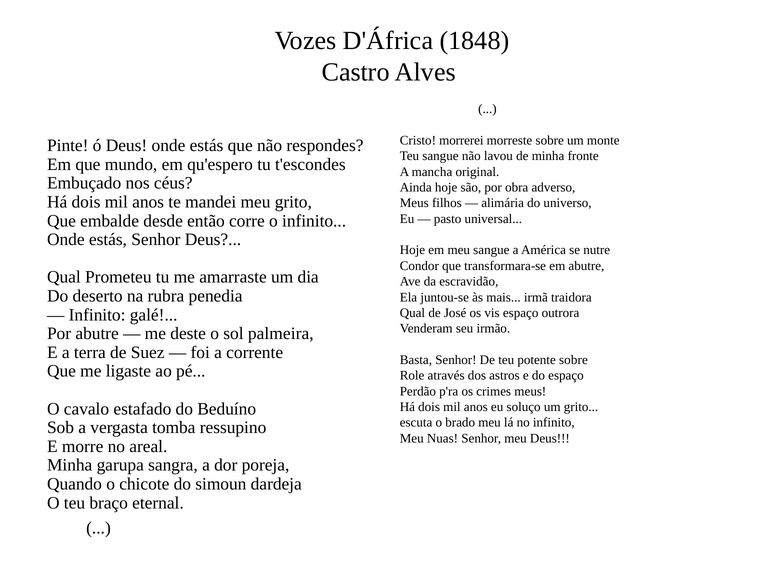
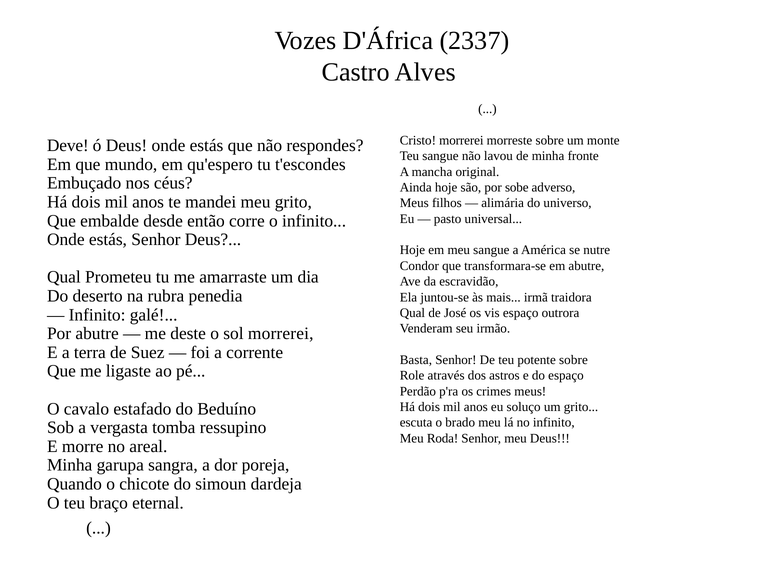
1848: 1848 -> 2337
Pinte: Pinte -> Deve
obra: obra -> sobe
sol palmeira: palmeira -> morrerei
Nuas: Nuas -> Roda
